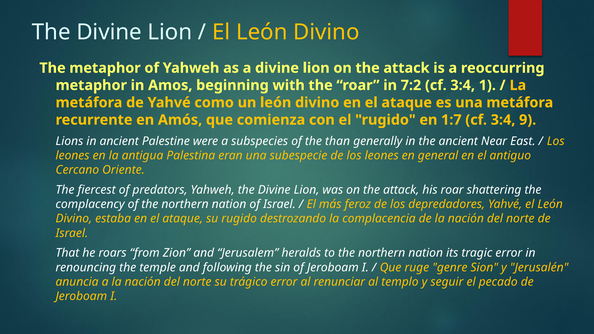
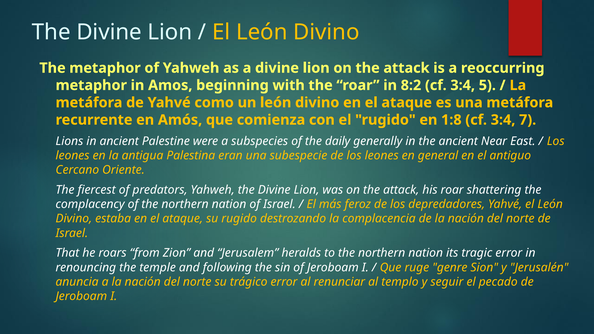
7:2: 7:2 -> 8:2
1: 1 -> 5
1:7: 1:7 -> 1:8
9: 9 -> 7
than: than -> daily
